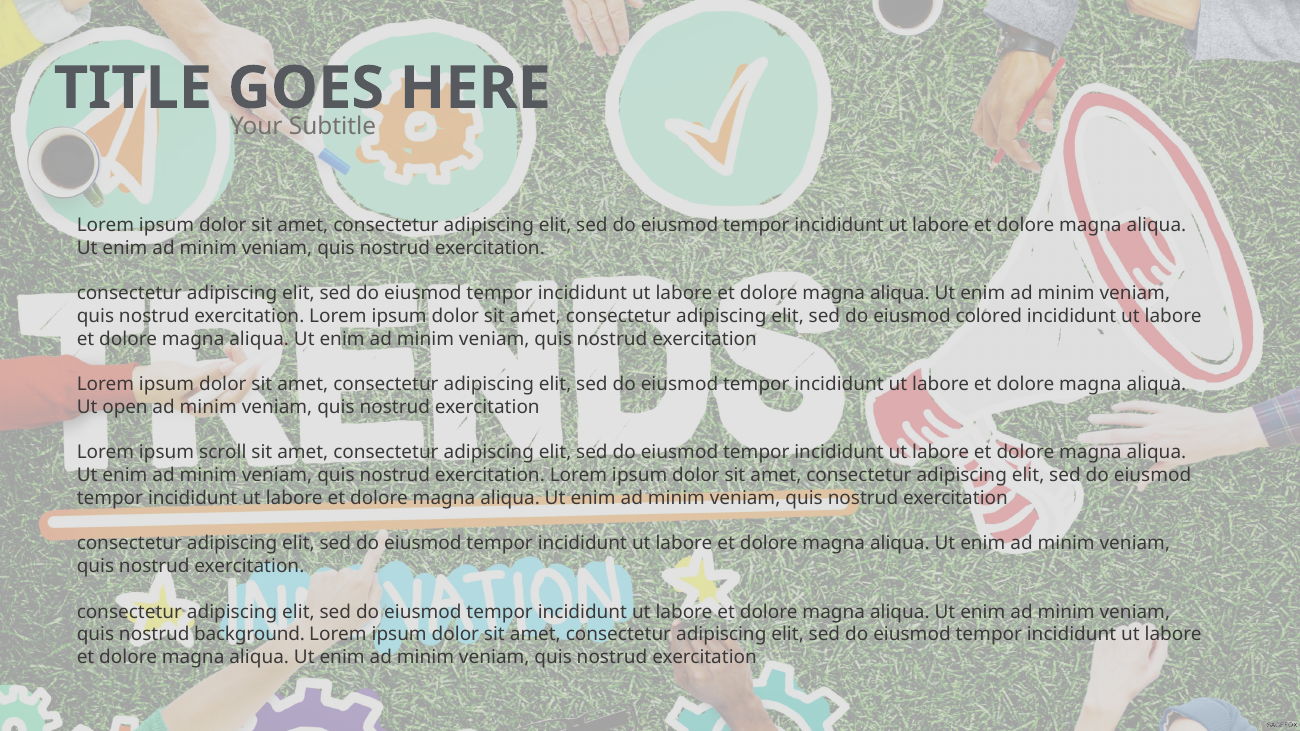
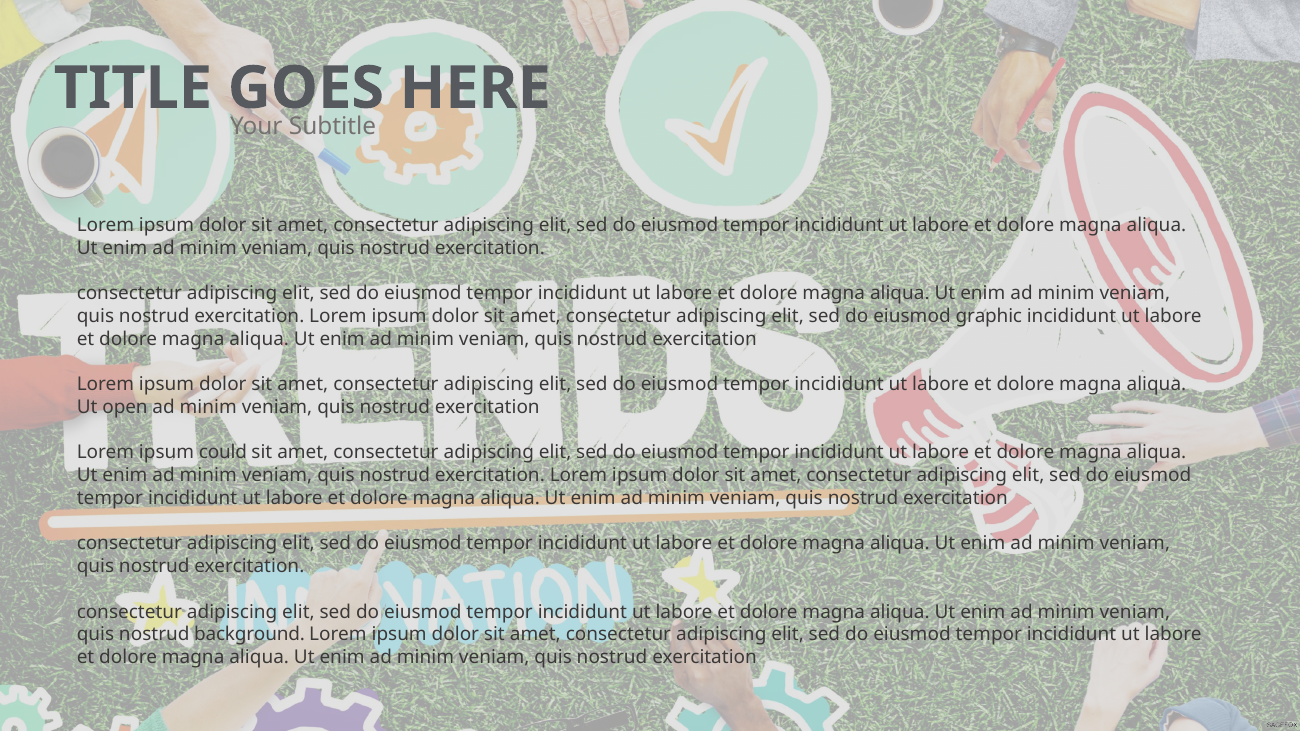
colored: colored -> graphic
scroll: scroll -> could
